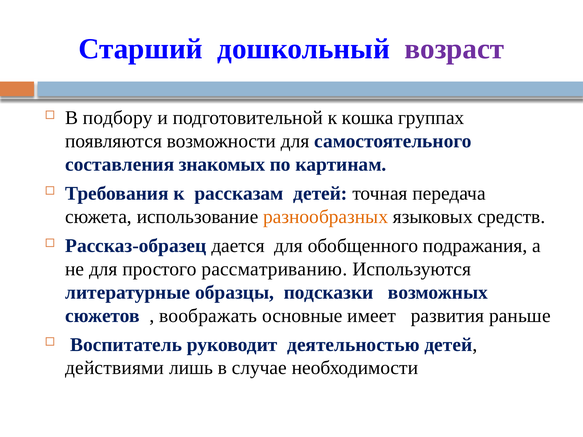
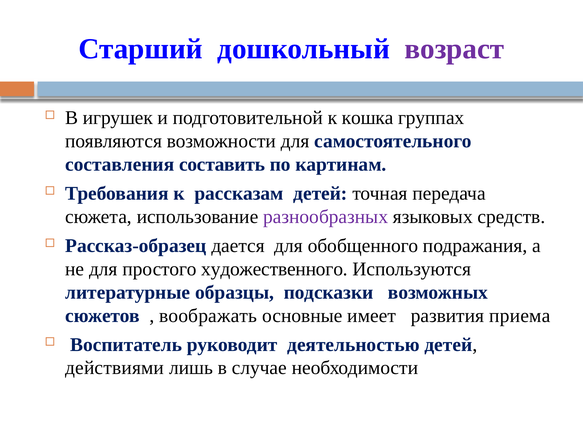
подбору: подбору -> игрушек
знакомых: знакомых -> составить
разнообразных colour: orange -> purple
рассматриванию: рассматриванию -> художественного
раньше: раньше -> приема
